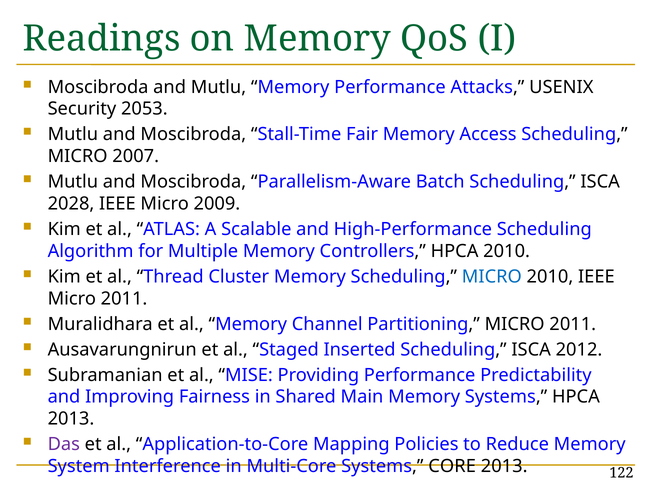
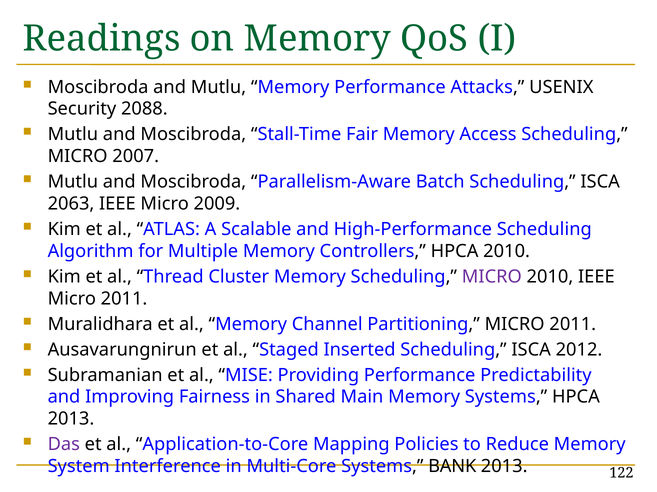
2053: 2053 -> 2088
2028: 2028 -> 2063
MICRO at (492, 277) colour: blue -> purple
CORE: CORE -> BANK
